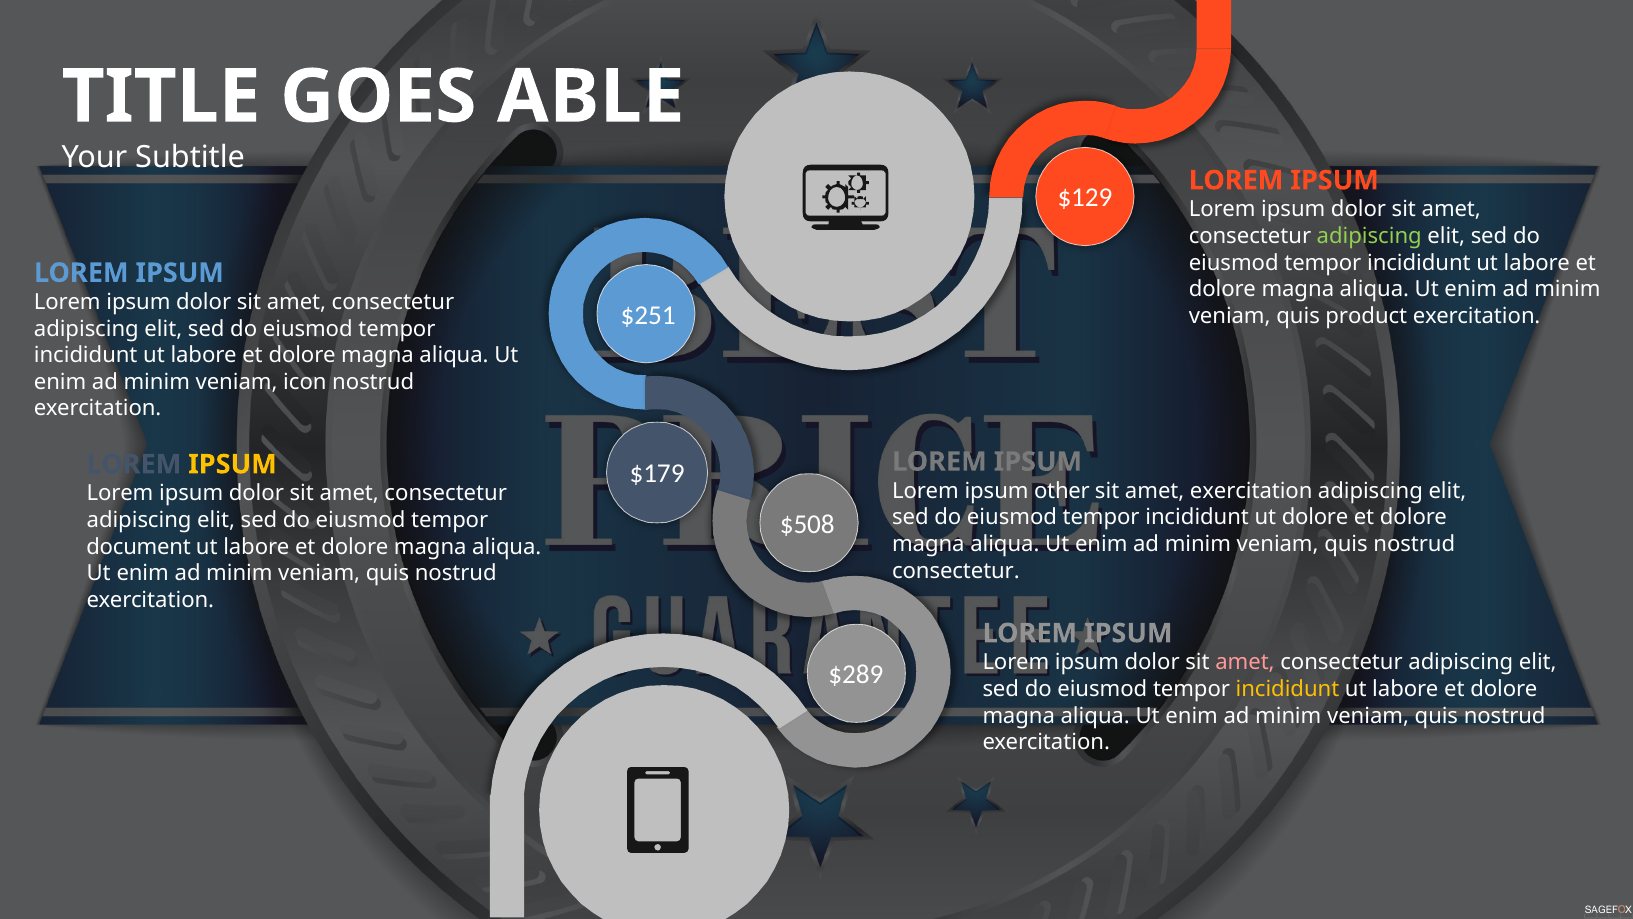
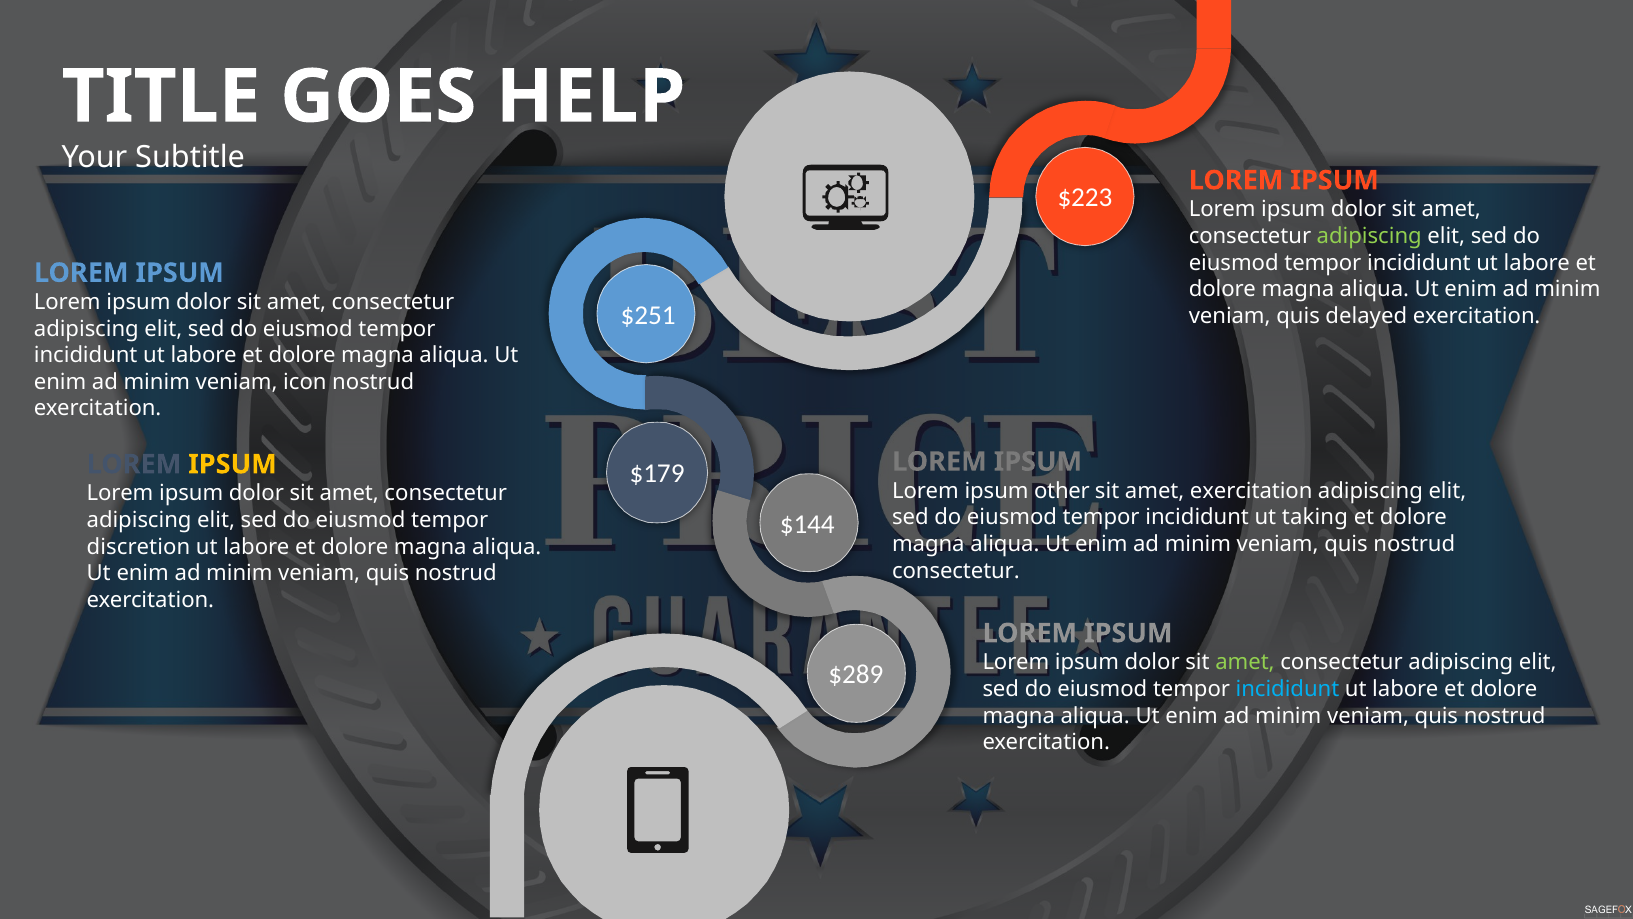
ABLE: ABLE -> HELP
$129: $129 -> $223
product: product -> delayed
ut dolore: dolore -> taking
$508: $508 -> $144
document: document -> discretion
amet at (1245, 662) colour: pink -> light green
incididunt at (1287, 689) colour: yellow -> light blue
